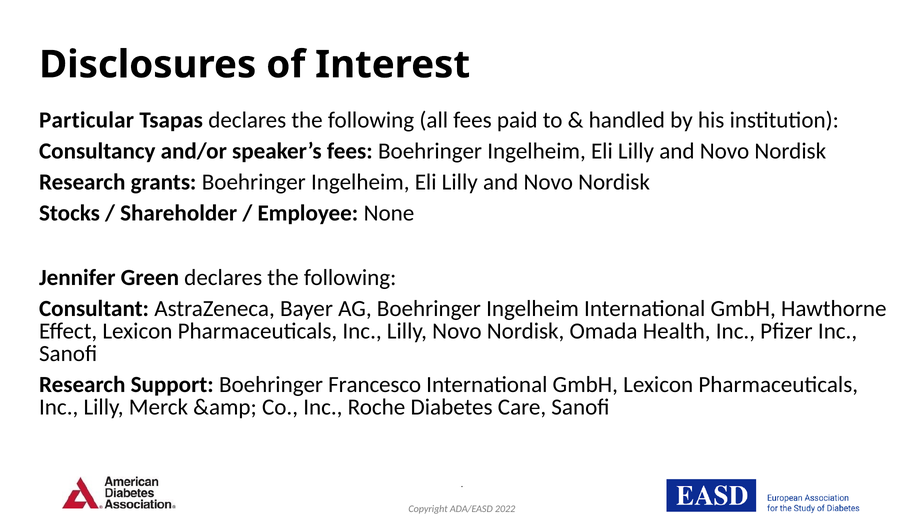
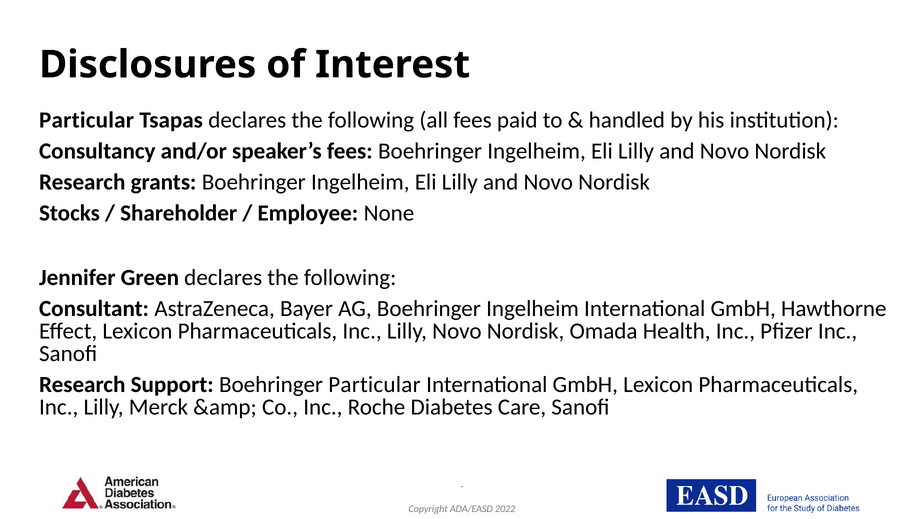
Boehringer Francesco: Francesco -> Particular
